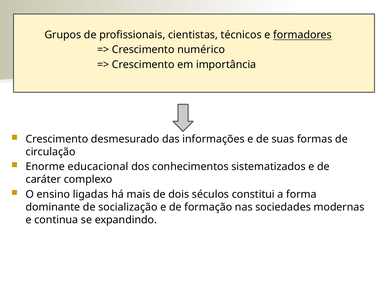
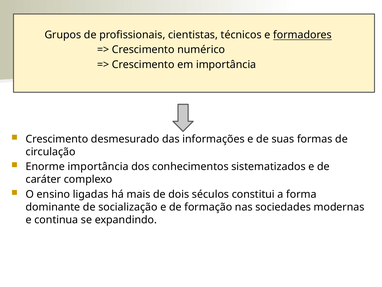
Enorme educacional: educacional -> importância
